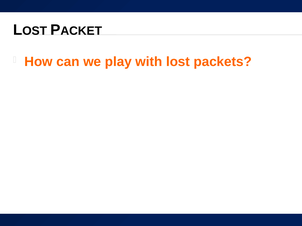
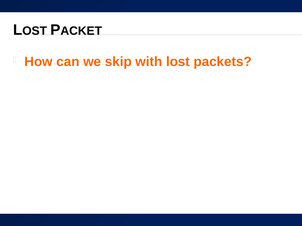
play: play -> skip
